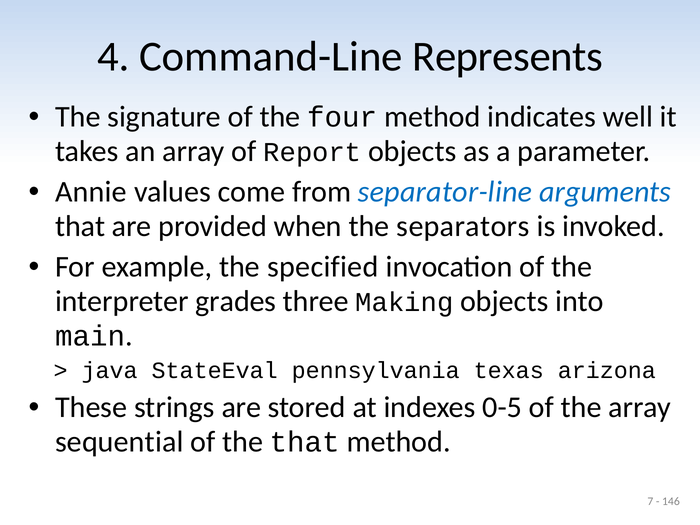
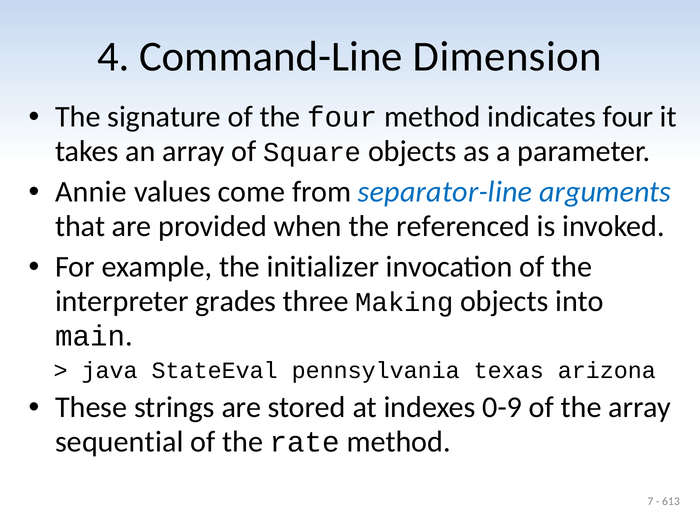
Represents: Represents -> Dimension
indicates well: well -> four
Report: Report -> Square
separators: separators -> referenced
specified: specified -> initializer
0-5: 0-5 -> 0-9
the that: that -> rate
146: 146 -> 613
